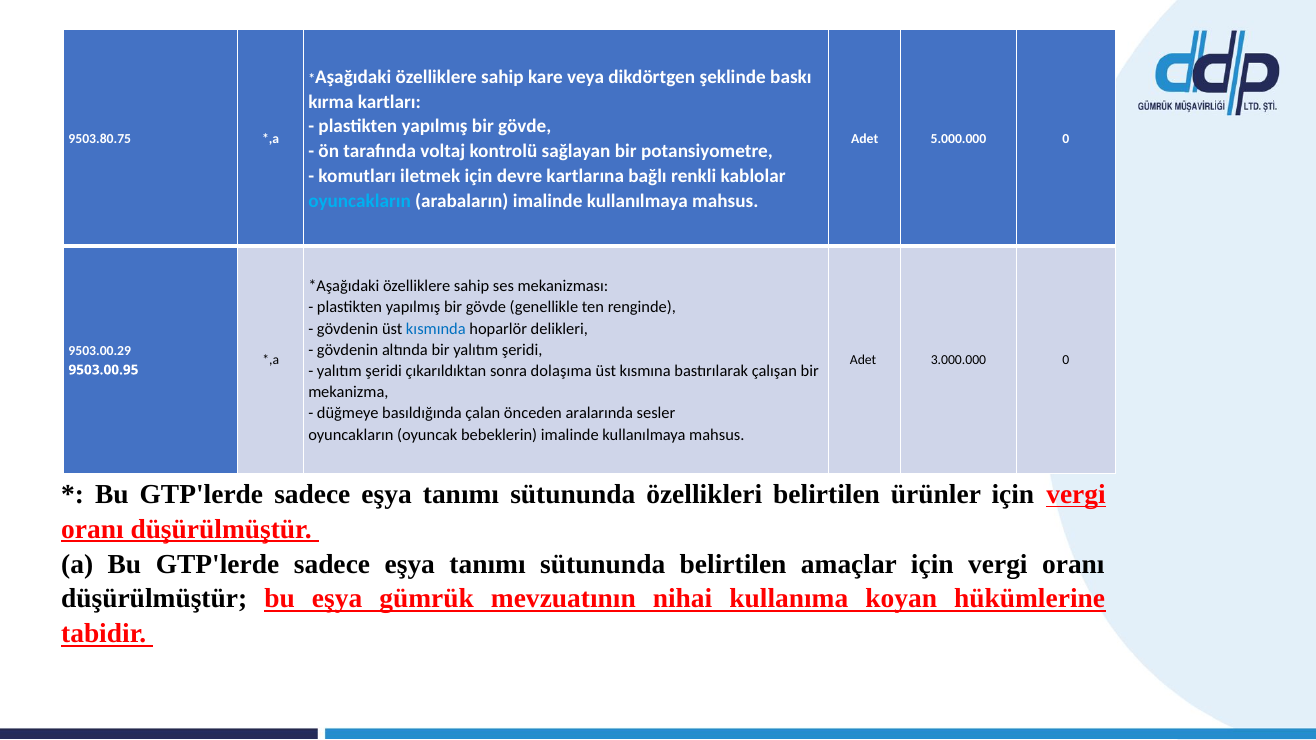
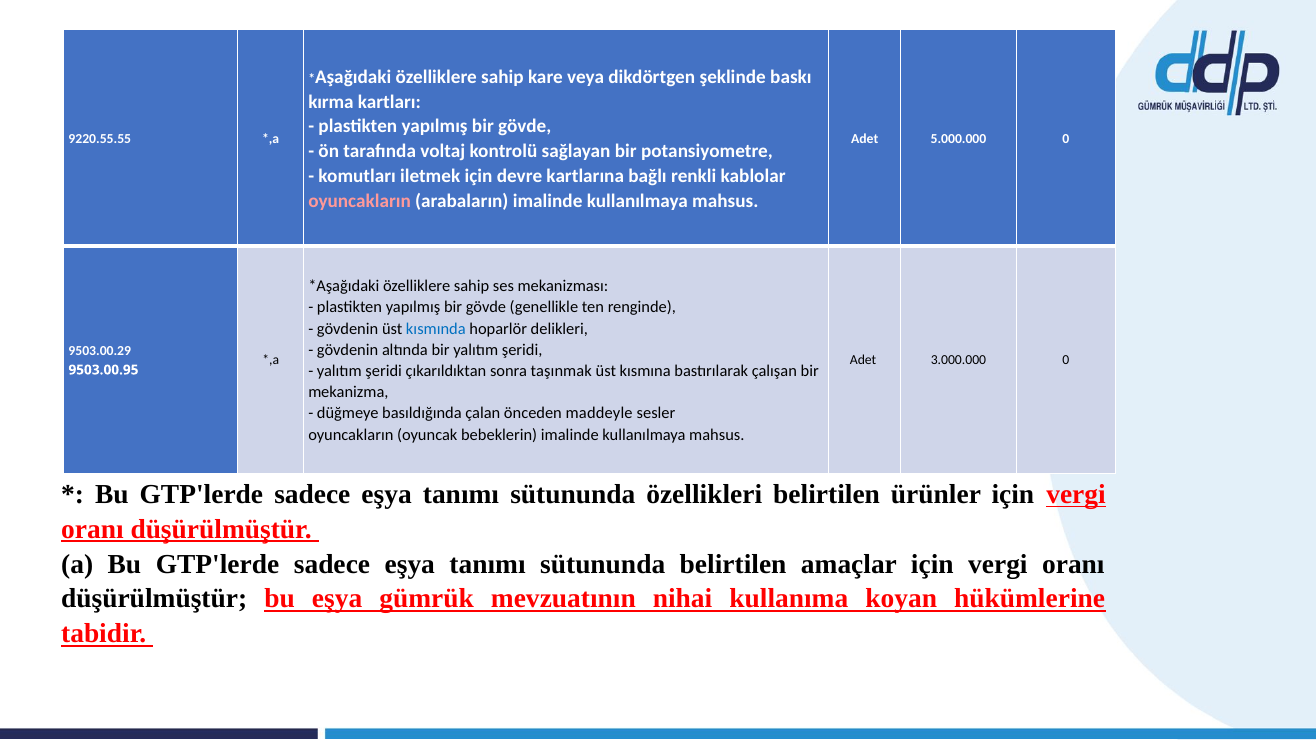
9503.80.75: 9503.80.75 -> 9220.55.55
oyuncakların at (360, 201) colour: light blue -> pink
dolaşıma: dolaşıma -> taşınmak
aralarında: aralarında -> maddeyle
